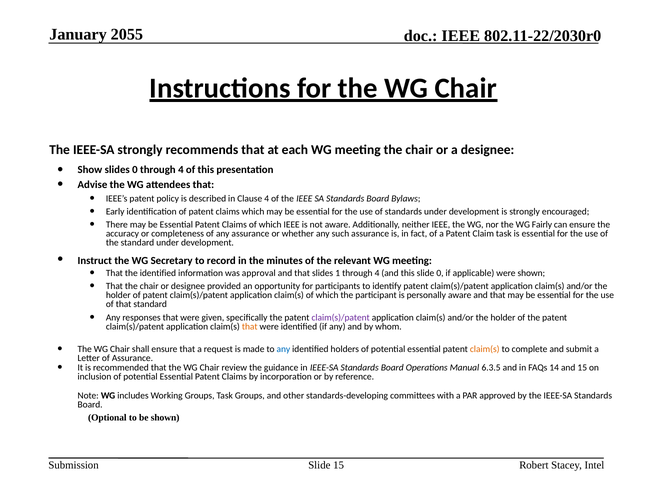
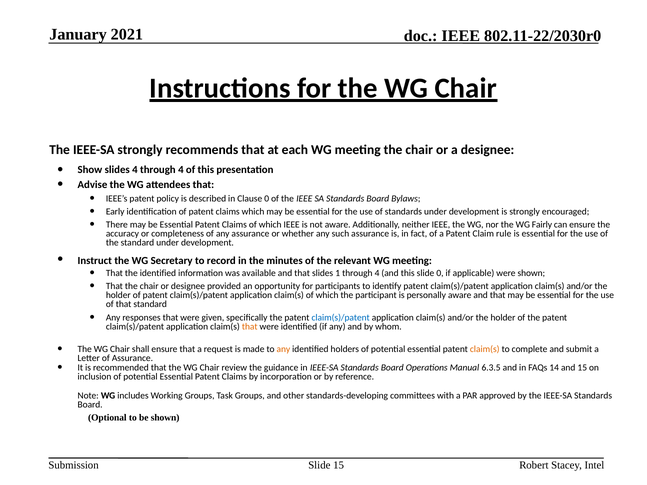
2055: 2055 -> 2021
slides 0: 0 -> 4
Clause 4: 4 -> 0
Claim task: task -> rule
approval: approval -> available
claim(s)/patent at (341, 318) colour: purple -> blue
any at (283, 349) colour: blue -> orange
